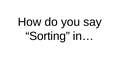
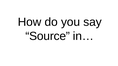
Sorting: Sorting -> Source
